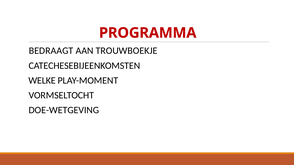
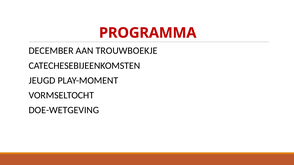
BEDRAAGT: BEDRAAGT -> DECEMBER
WELKE: WELKE -> JEUGD
